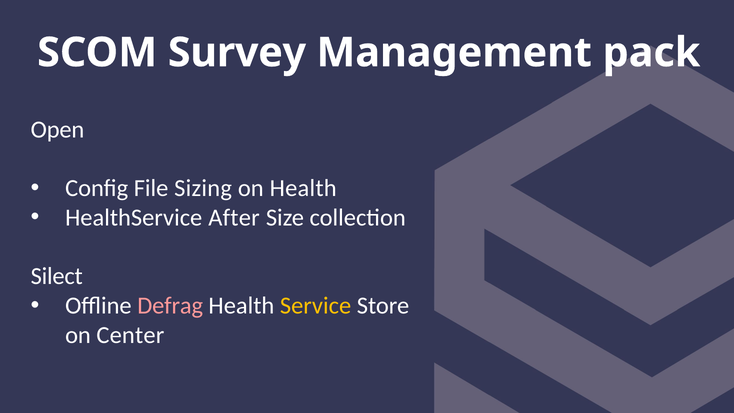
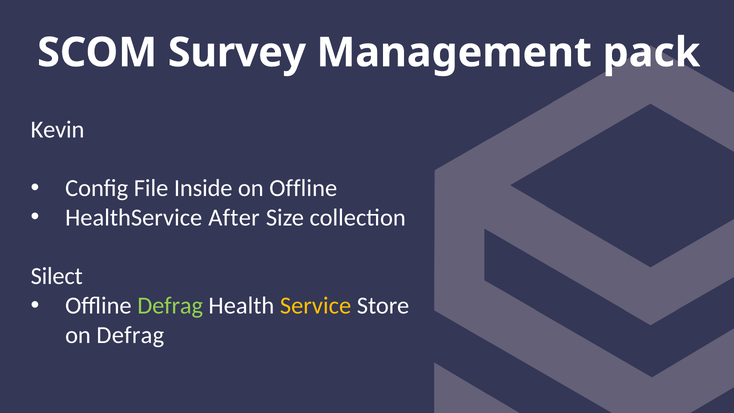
Open: Open -> Kevin
Sizing: Sizing -> Inside
on Health: Health -> Offline
Defrag at (170, 306) colour: pink -> light green
on Center: Center -> Defrag
